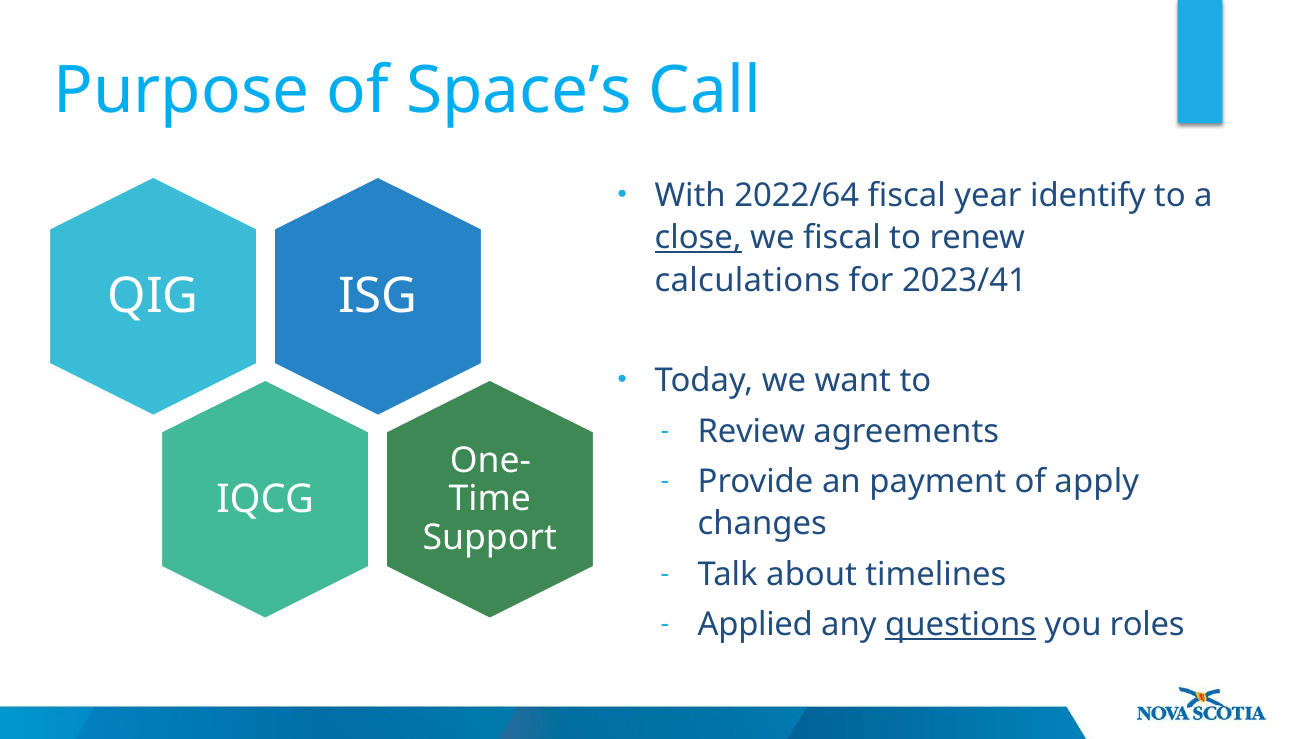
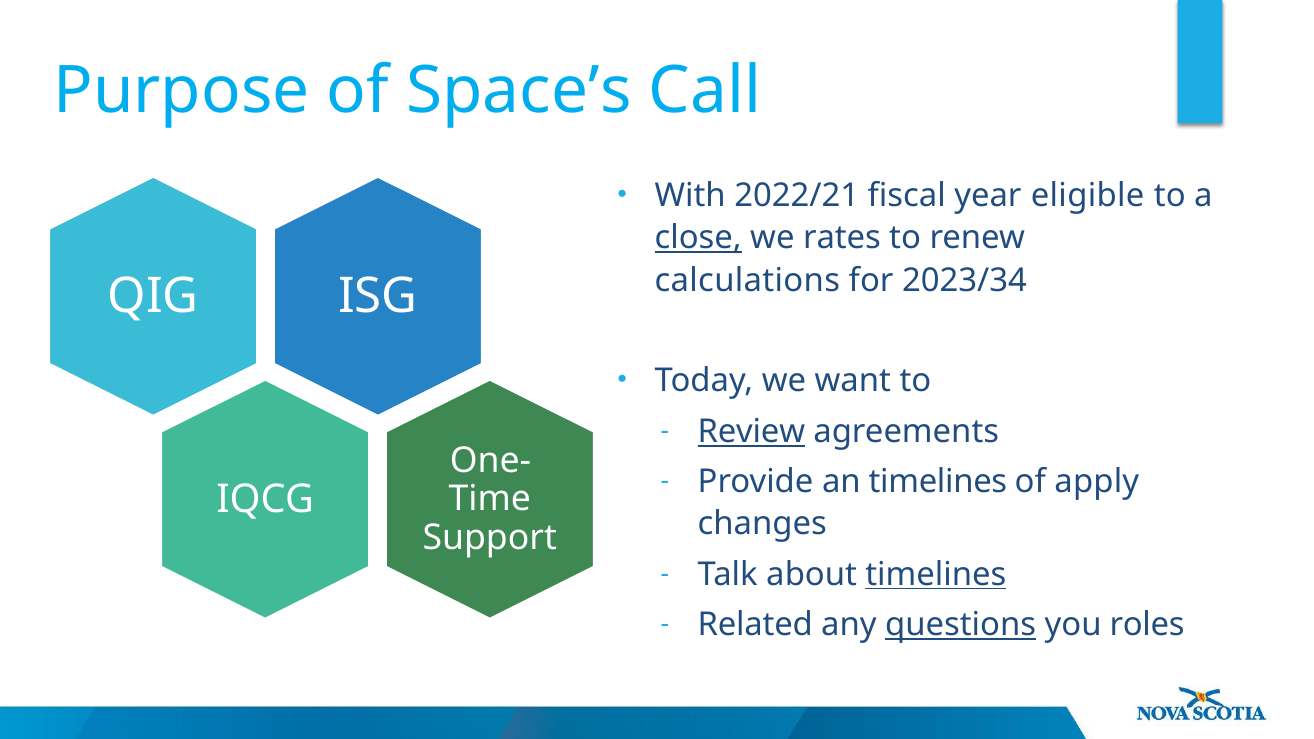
2022/64: 2022/64 -> 2022/21
identify: identify -> eligible
we fiscal: fiscal -> rates
2023/41: 2023/41 -> 2023/34
Review underline: none -> present
an payment: payment -> timelines
timelines at (936, 574) underline: none -> present
Applied: Applied -> Related
